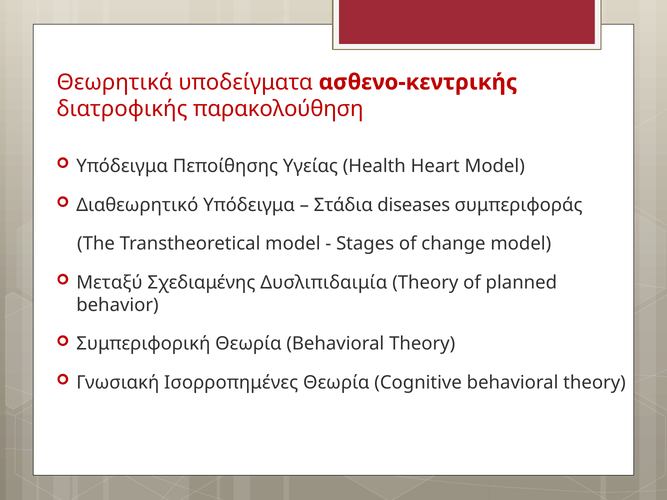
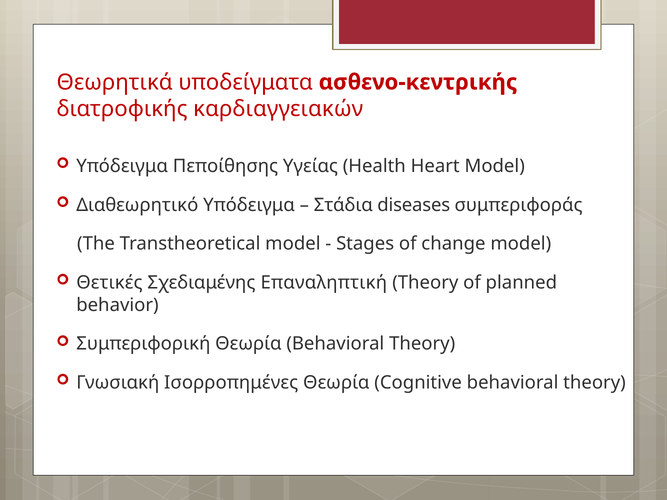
παρακολούθηση: παρακολούθηση -> καρδιαγγειακών
Μεταξύ: Μεταξύ -> Θετικές
Δυσλιπιδαιμία: Δυσλιπιδαιμία -> Επαναληπτική
